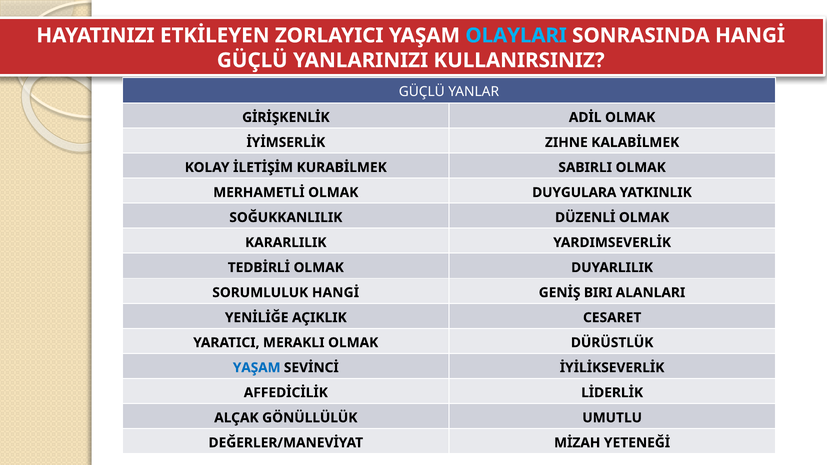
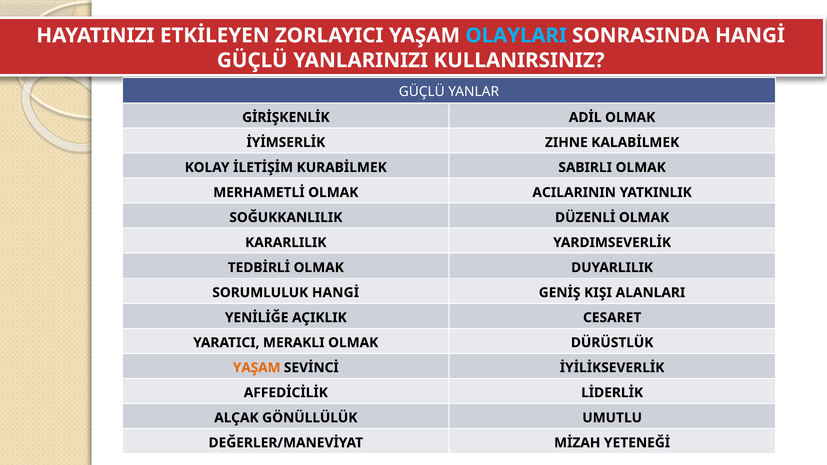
DUYGULARA: DUYGULARA -> ACILARININ
BIRI: BIRI -> KIŞI
YAŞAM at (257, 368) colour: blue -> orange
